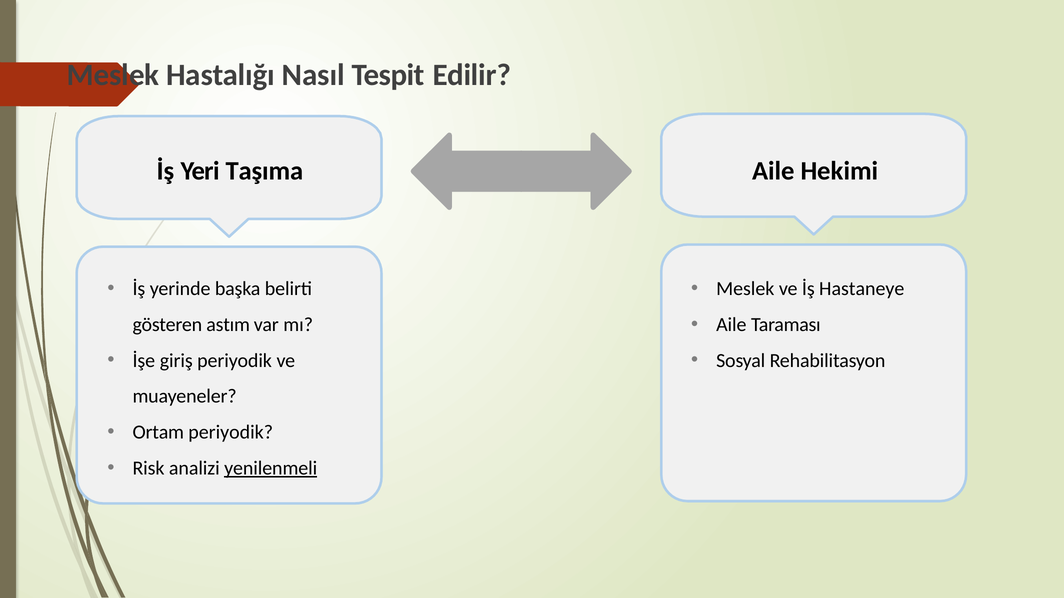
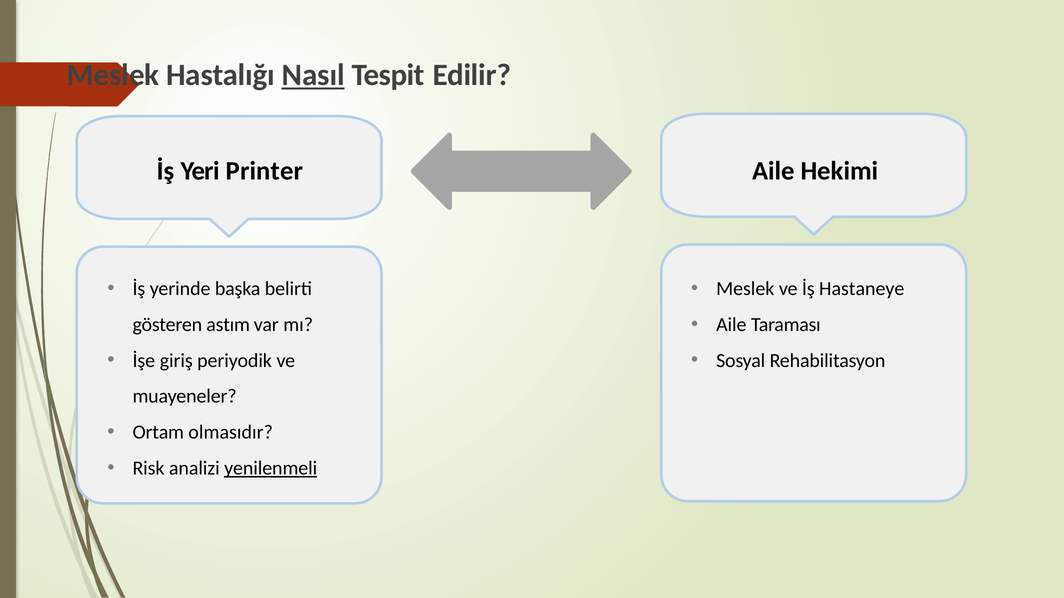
Nasıl underline: none -> present
Taşıma: Taşıma -> Printer
Ortam periyodik: periyodik -> olmasıdır
